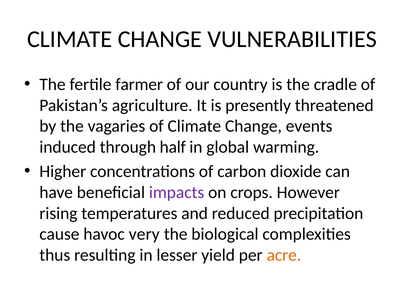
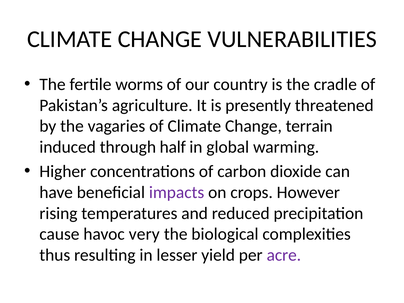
farmer: farmer -> worms
events: events -> terrain
acre colour: orange -> purple
